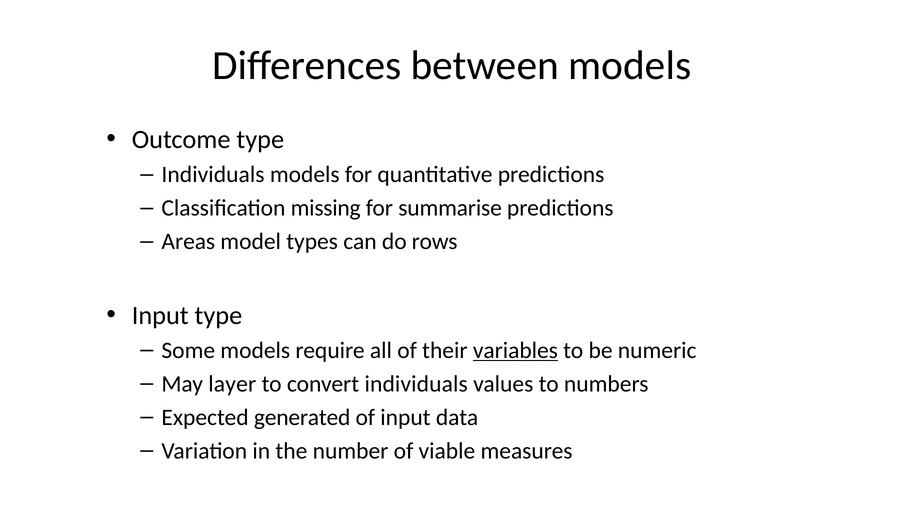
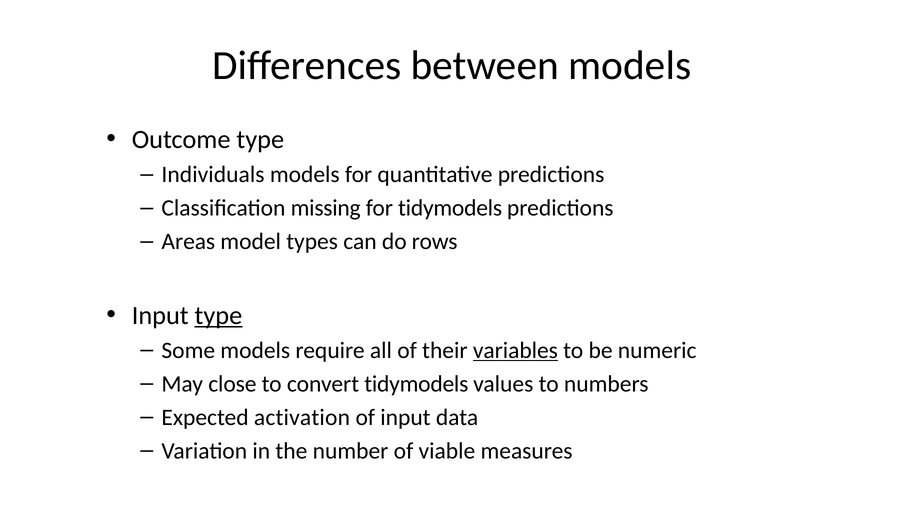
for summarise: summarise -> tidymodels
type at (218, 316) underline: none -> present
layer: layer -> close
convert individuals: individuals -> tidymodels
generated: generated -> activation
